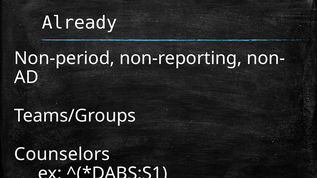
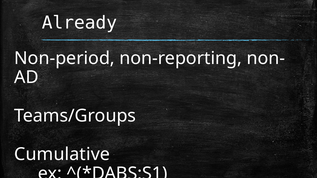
Counselors: Counselors -> Cumulative
